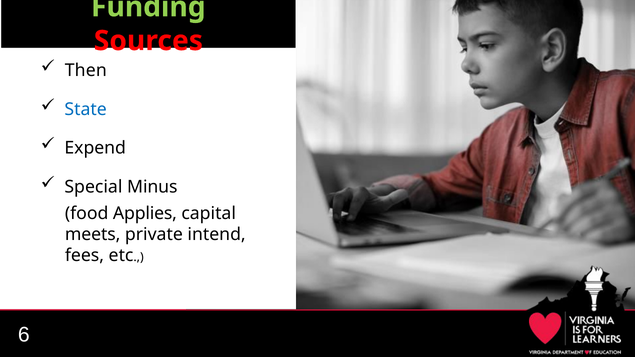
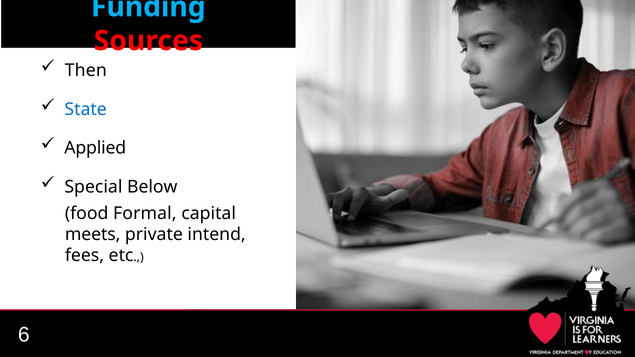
Funding colour: light green -> light blue
Expend: Expend -> Applied
Minus: Minus -> Below
Applies: Applies -> Formal
